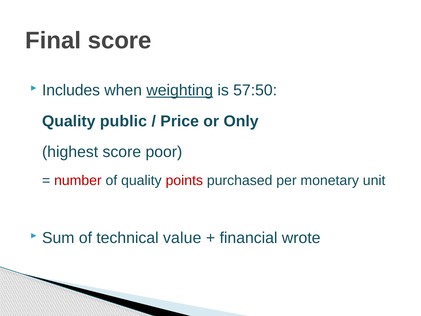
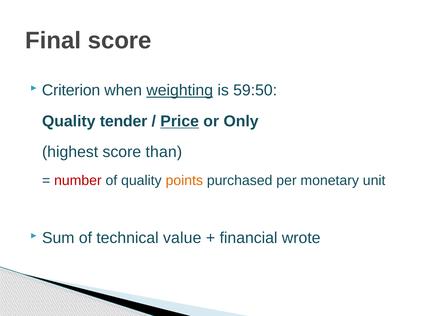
Includes: Includes -> Criterion
57:50: 57:50 -> 59:50
public: public -> tender
Price underline: none -> present
poor: poor -> than
points colour: red -> orange
